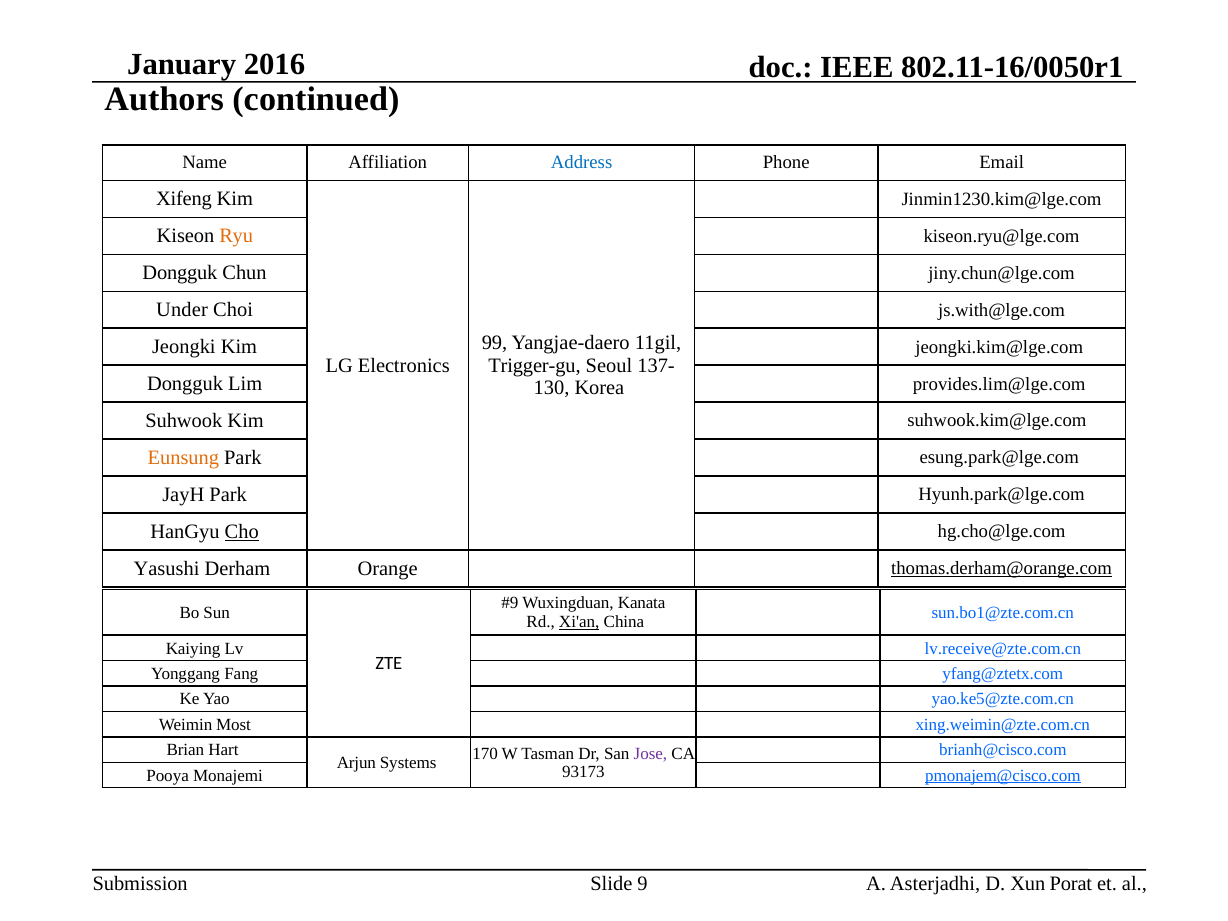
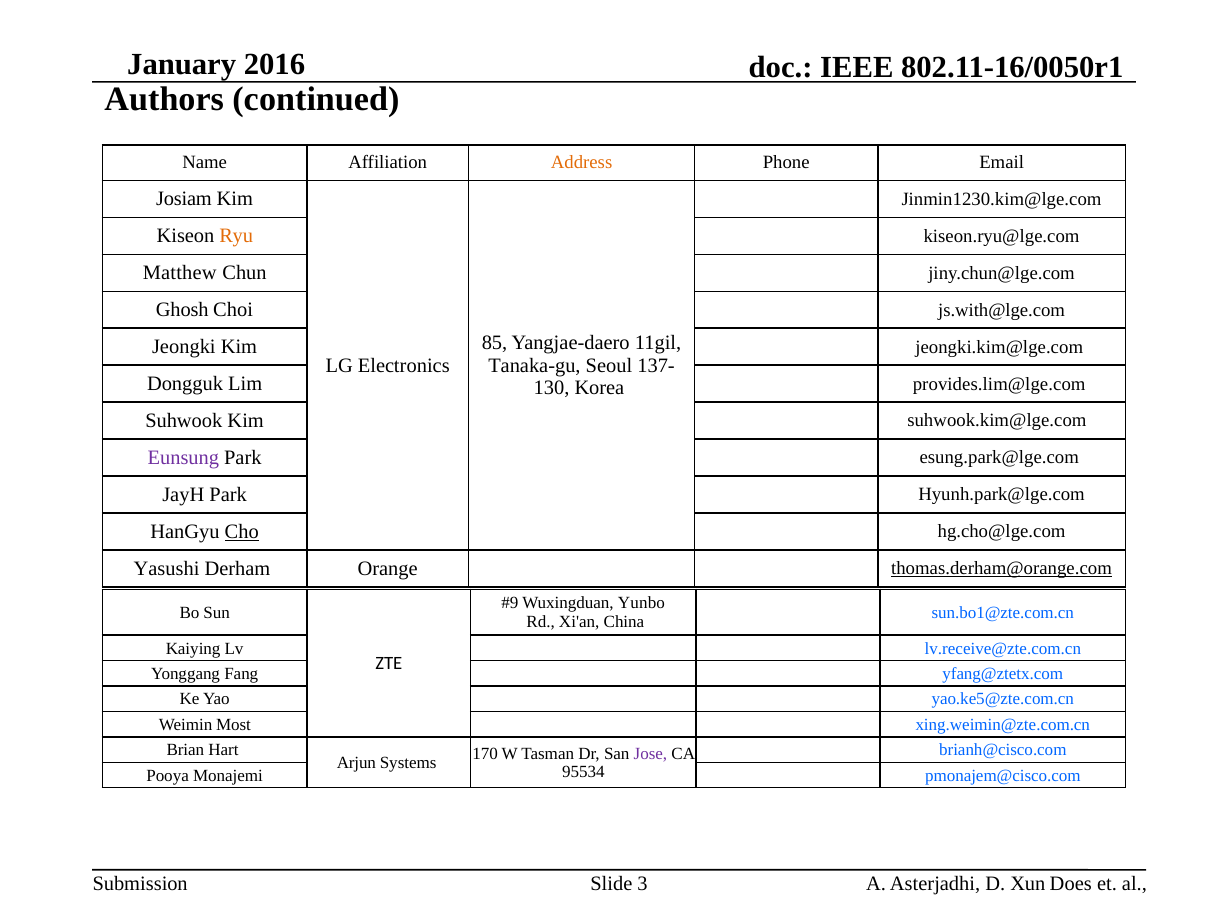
Address colour: blue -> orange
Xifeng: Xifeng -> Josiam
Dongguk at (180, 273): Dongguk -> Matthew
Under: Under -> Ghosh
99: 99 -> 85
Trigger-gu: Trigger-gu -> Tanaka-gu
Eunsung colour: orange -> purple
Kanata: Kanata -> Yunbo
Xi'an underline: present -> none
93173: 93173 -> 95534
pmonajem@cisco.com underline: present -> none
9: 9 -> 3
Porat: Porat -> Does
